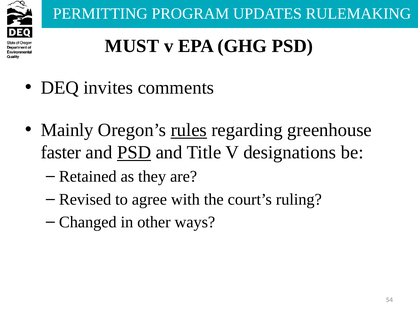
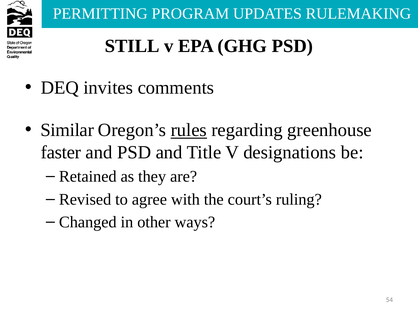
MUST: MUST -> STILL
Mainly: Mainly -> Similar
PSD at (134, 152) underline: present -> none
